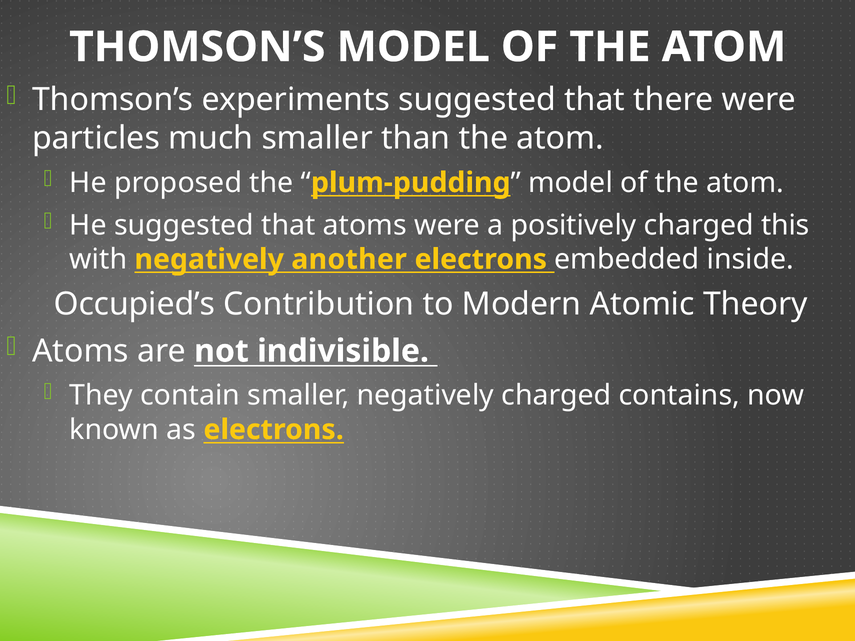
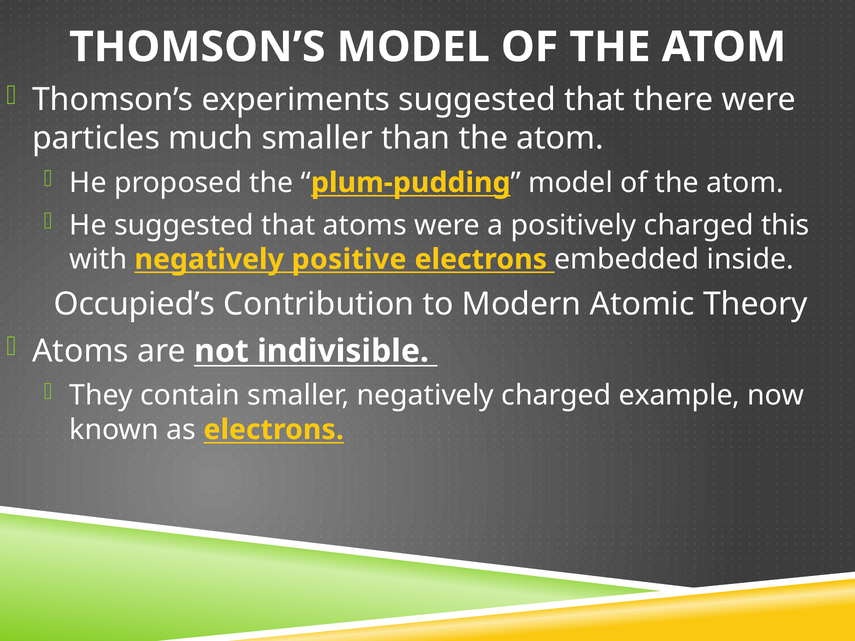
another: another -> positive
contains: contains -> example
